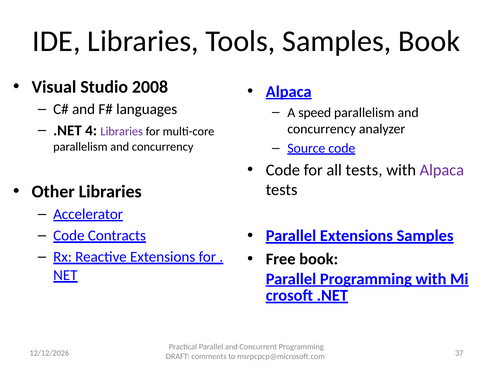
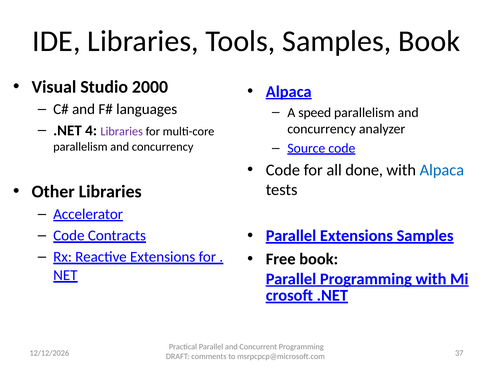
2008: 2008 -> 2000
all tests: tests -> done
Alpaca at (442, 170) colour: purple -> blue
